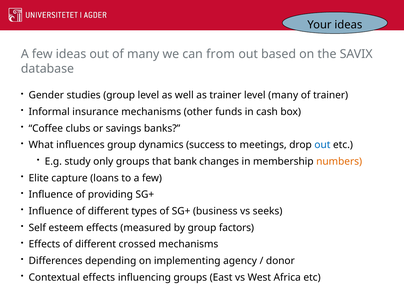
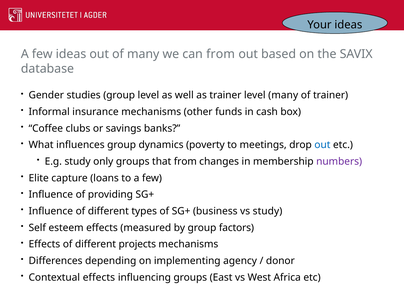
success: success -> poverty
that bank: bank -> from
numbers colour: orange -> purple
vs seeks: seeks -> study
crossed: crossed -> projects
